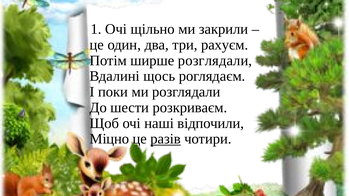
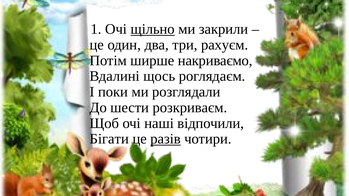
щільно underline: none -> present
ширше розглядали: розглядали -> накриваємо
Міцно: Міцно -> Бігати
